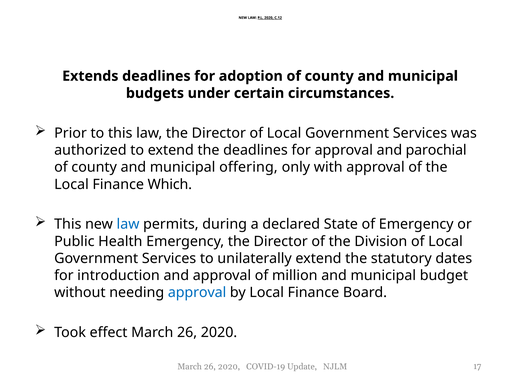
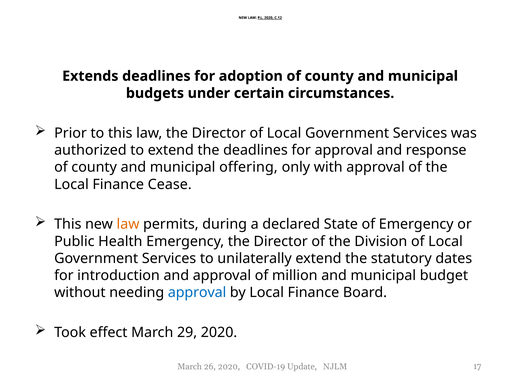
parochial: parochial -> response
Which: Which -> Cease
law at (128, 224) colour: blue -> orange
effect March 26: 26 -> 29
